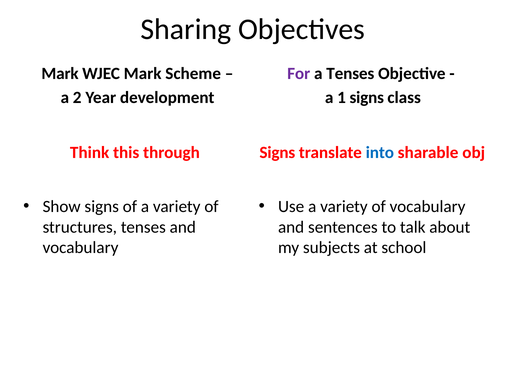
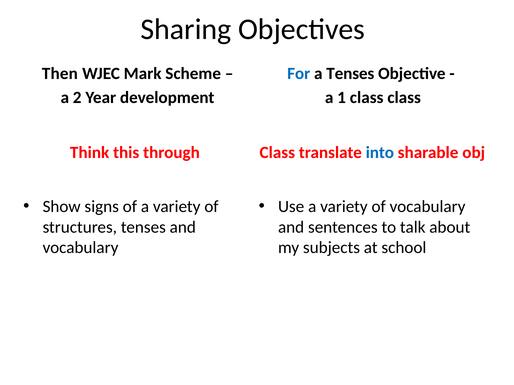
Mark at (60, 74): Mark -> Then
For colour: purple -> blue
1 signs: signs -> class
through Signs: Signs -> Class
